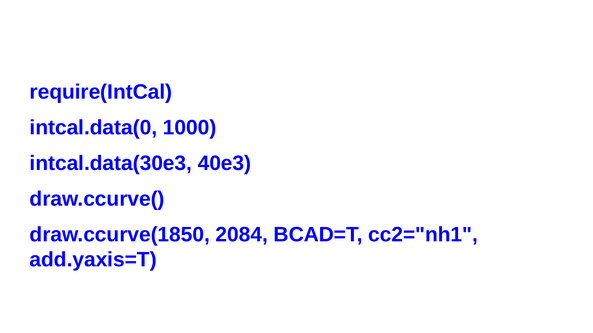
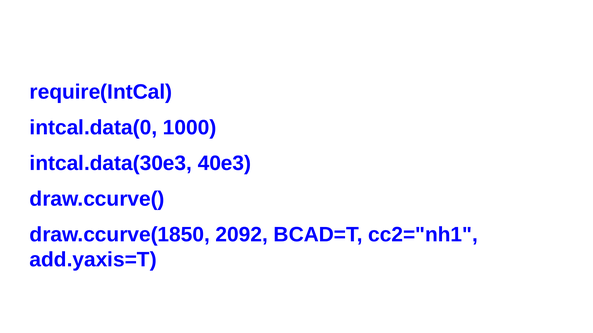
2084: 2084 -> 2092
